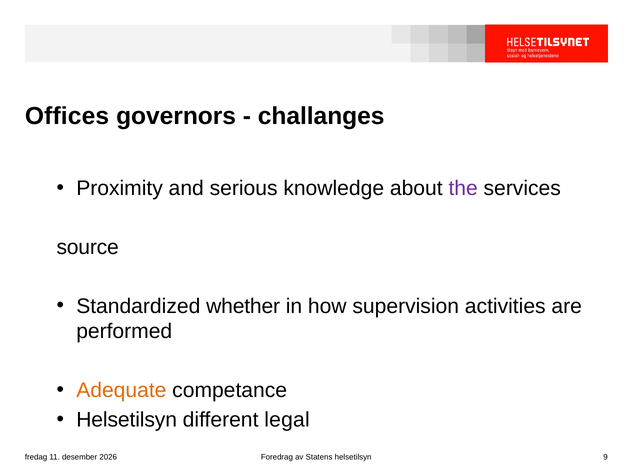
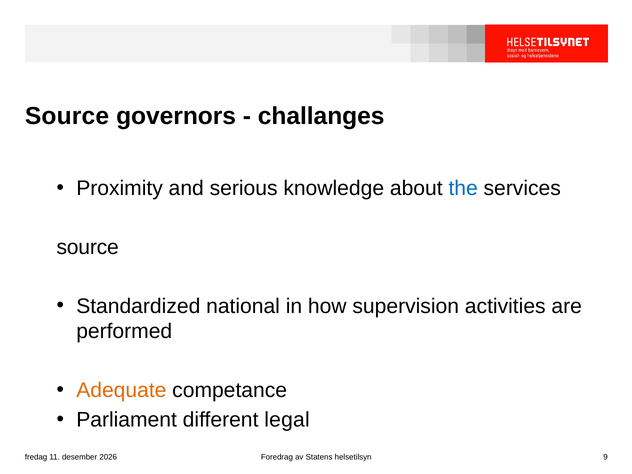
Offices at (67, 116): Offices -> Source
the colour: purple -> blue
whether: whether -> national
Helsetilsyn at (127, 420): Helsetilsyn -> Parliament
